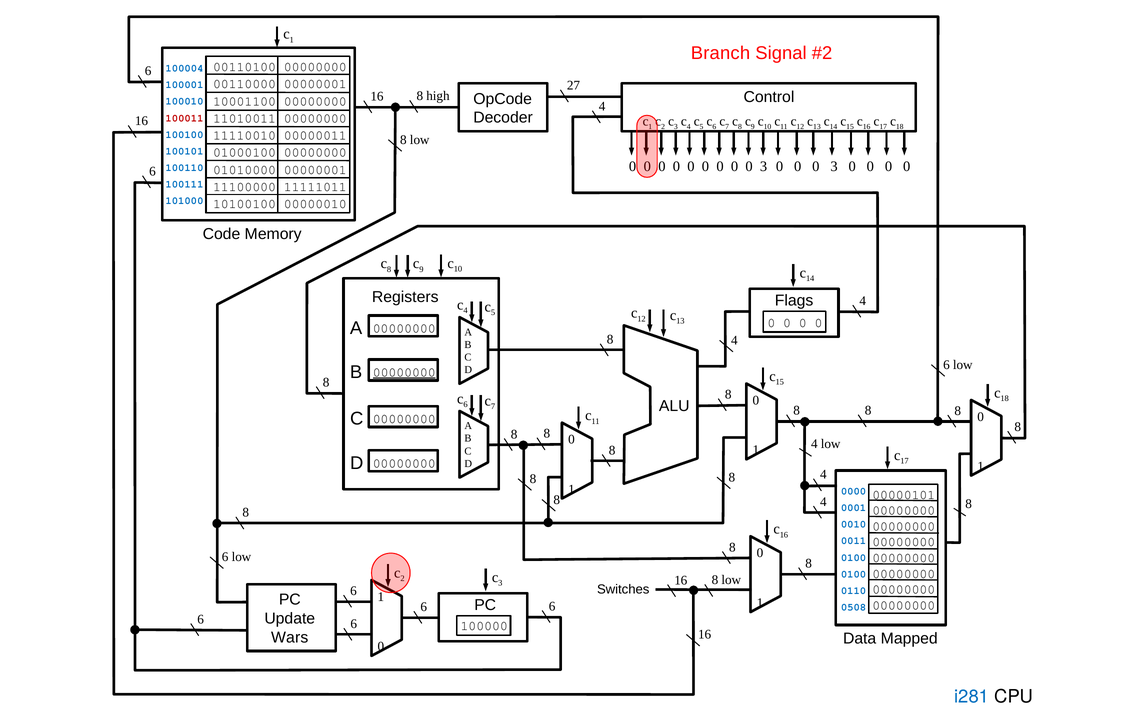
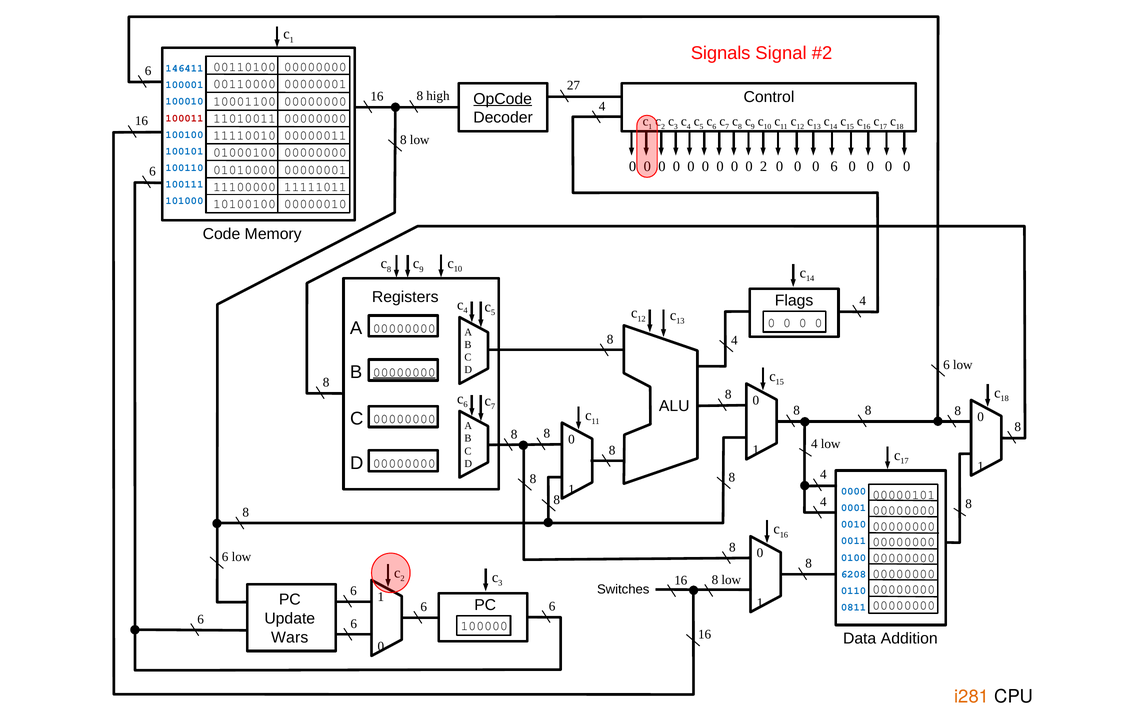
Branch: Branch -> Signals
100004: 100004 -> 146411
OpCode underline: none -> present
3 at (764, 166): 3 -> 2
3 at (834, 166): 3 -> 6
0100 at (854, 574): 0100 -> 6208
0508: 0508 -> 0811
Mapped: Mapped -> Addition
i281 colour: blue -> orange
